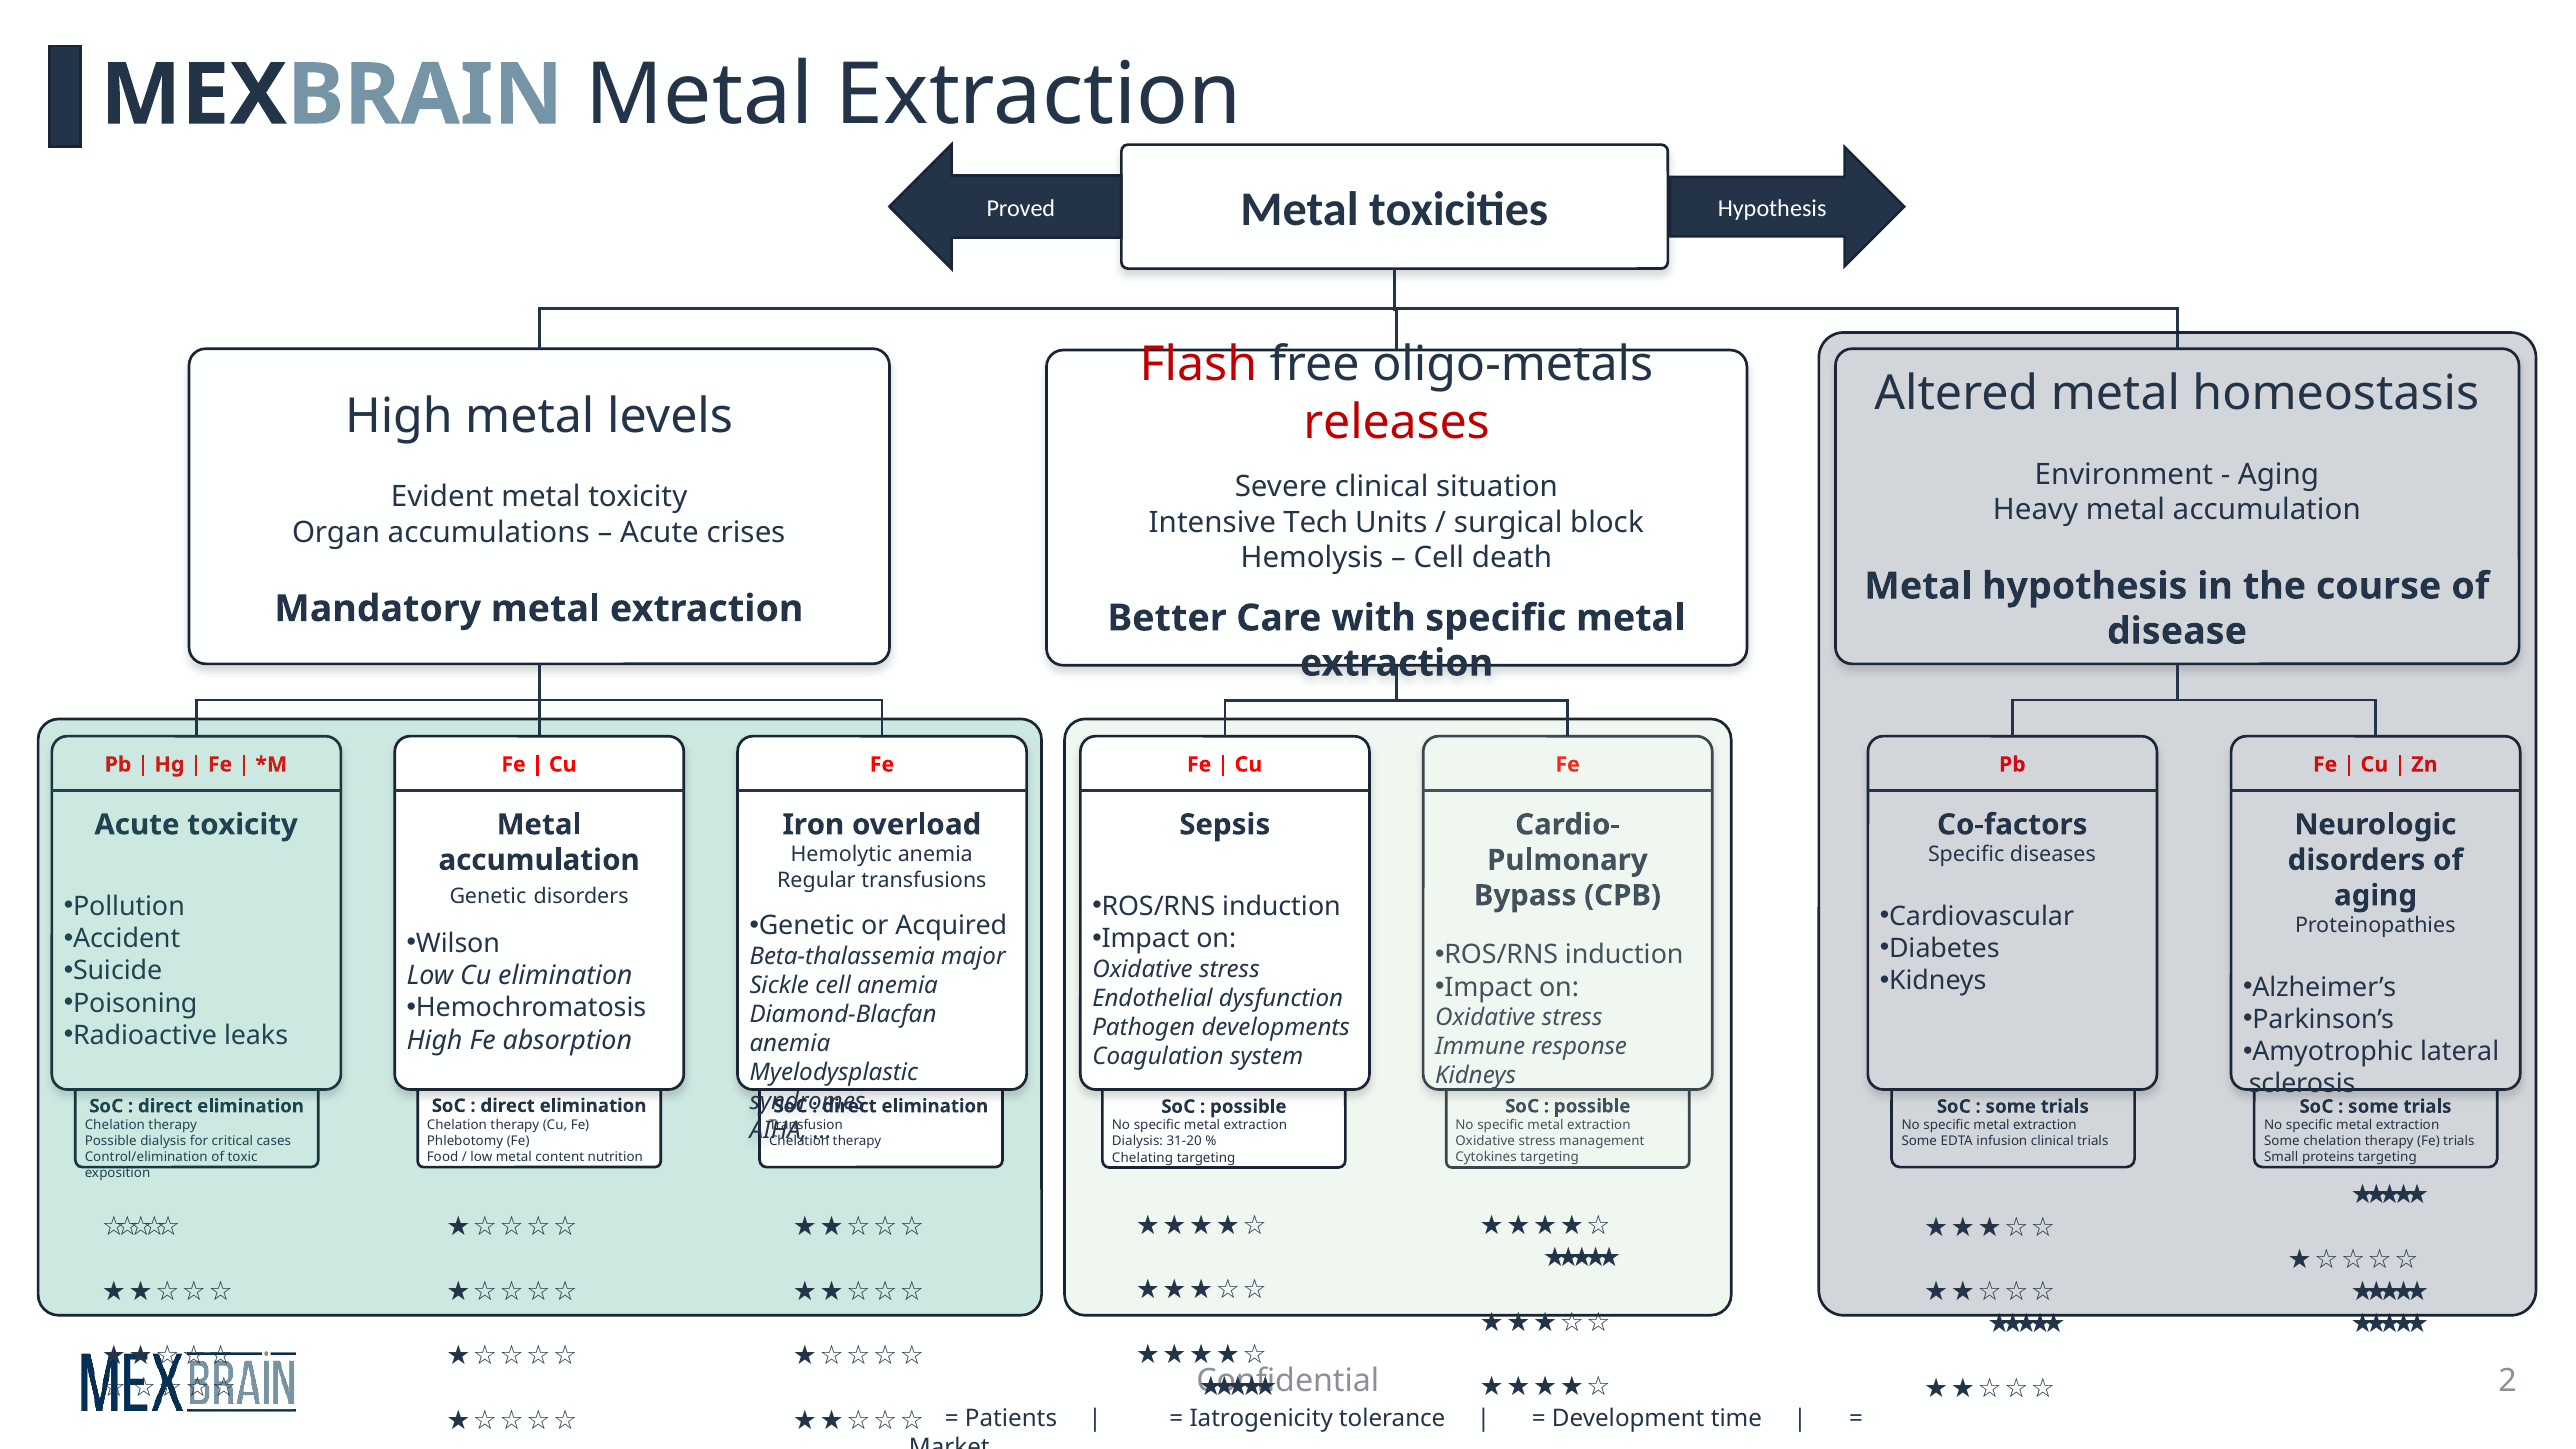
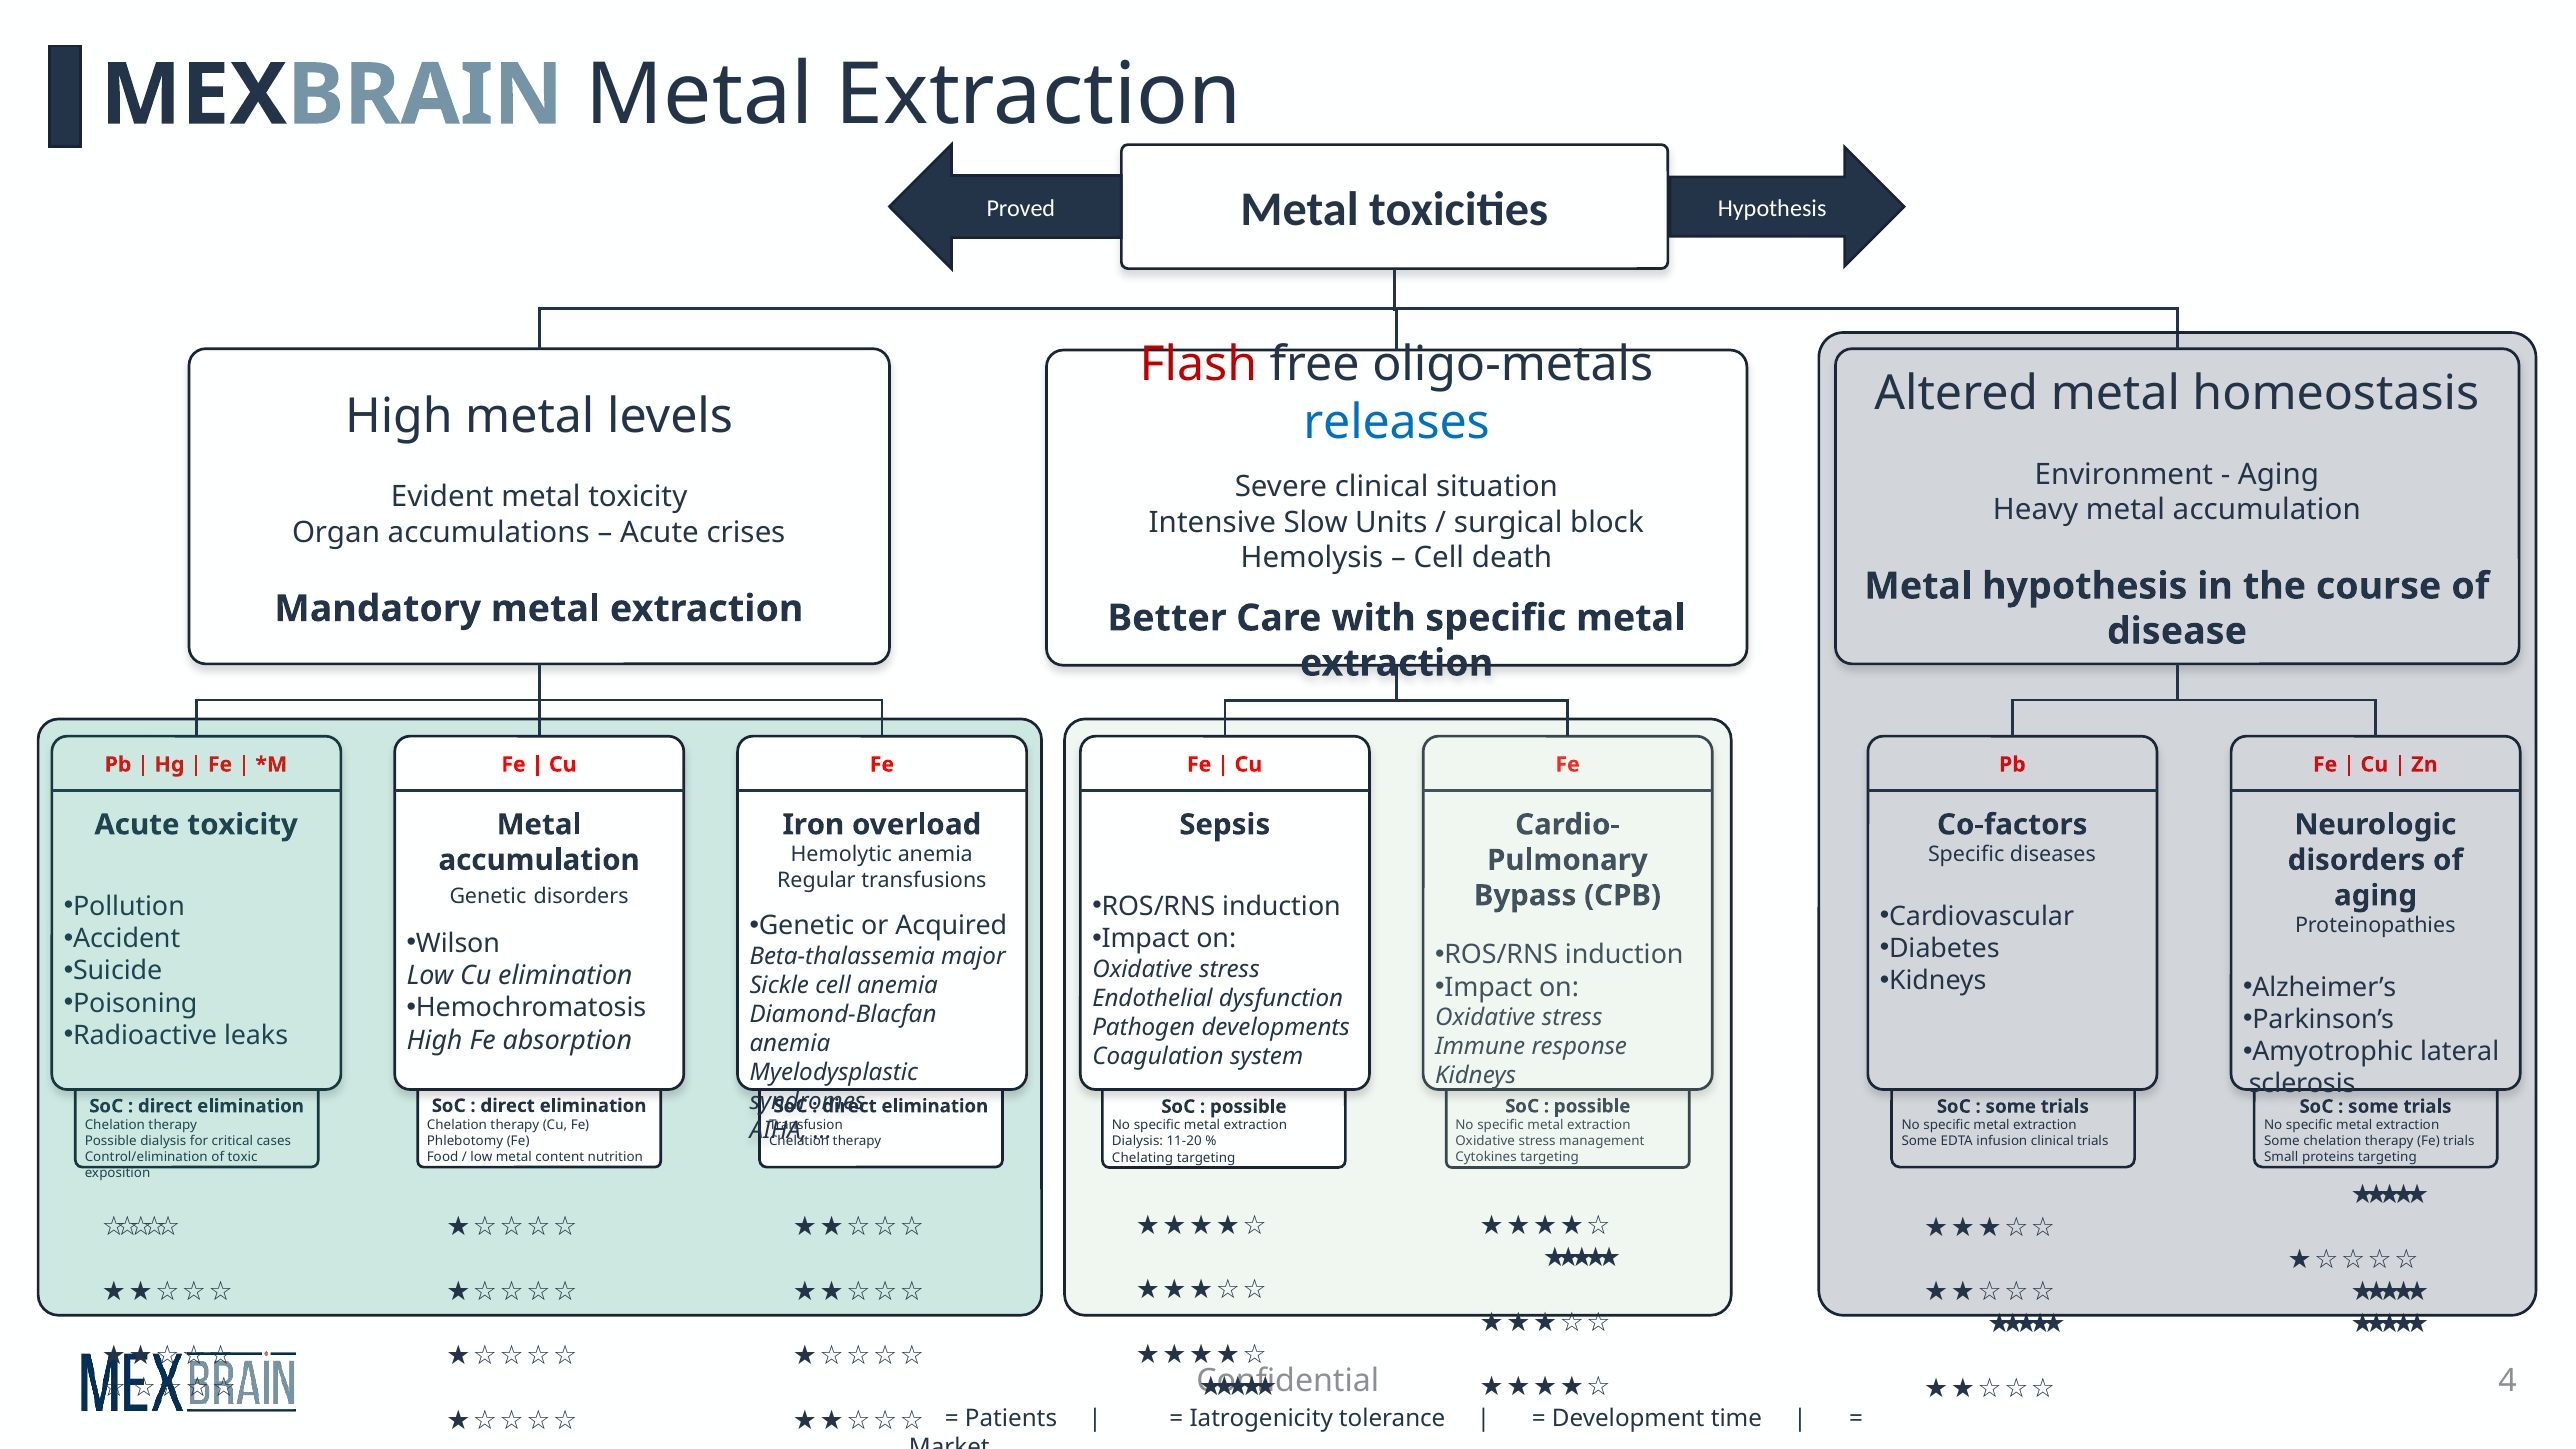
releases colour: red -> blue
Tech: Tech -> Slow
31-20: 31-20 -> 11-20
2: 2 -> 4
